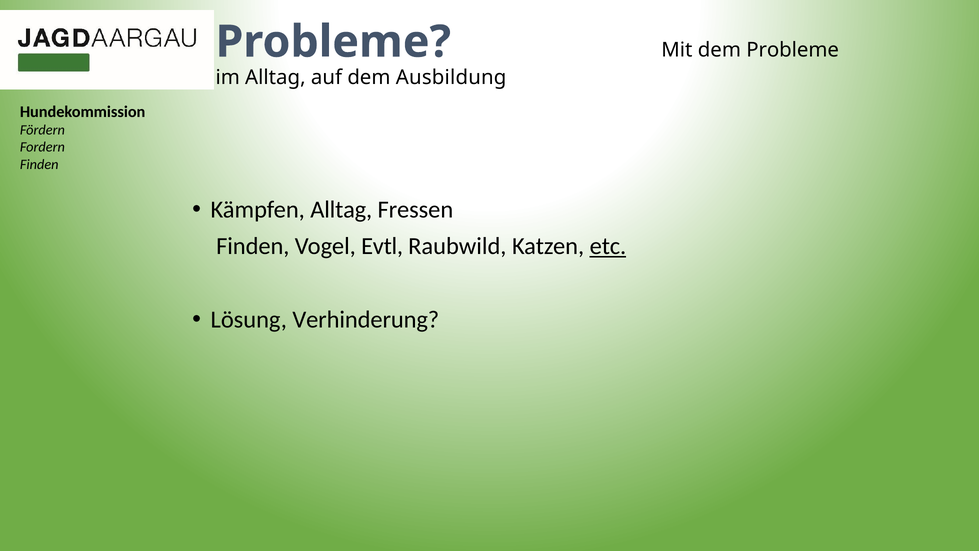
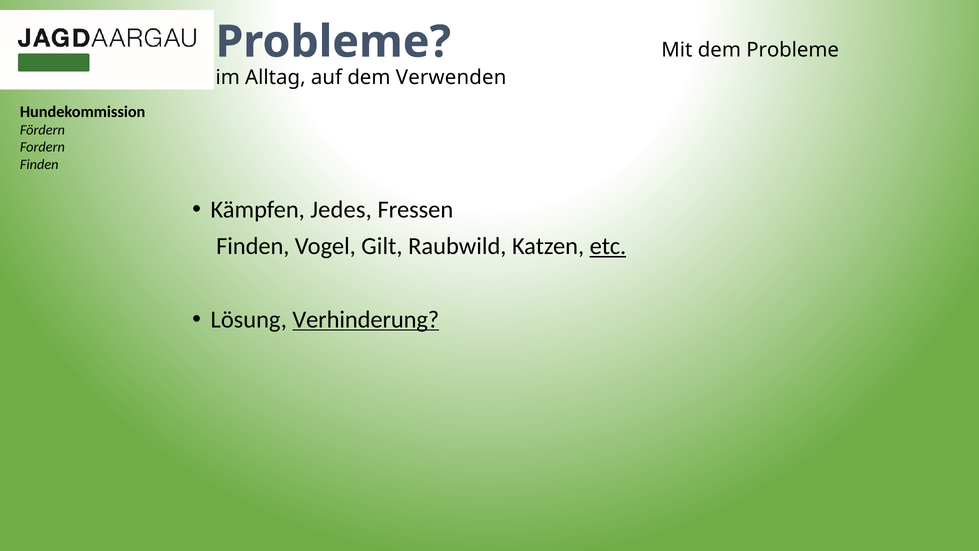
Ausbildung: Ausbildung -> Verwenden
Kämpfen Alltag: Alltag -> Jedes
Evtl: Evtl -> Gilt
Verhinderung underline: none -> present
